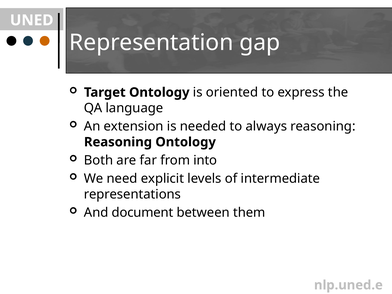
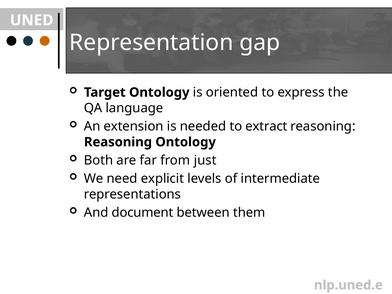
always: always -> extract
into: into -> just
